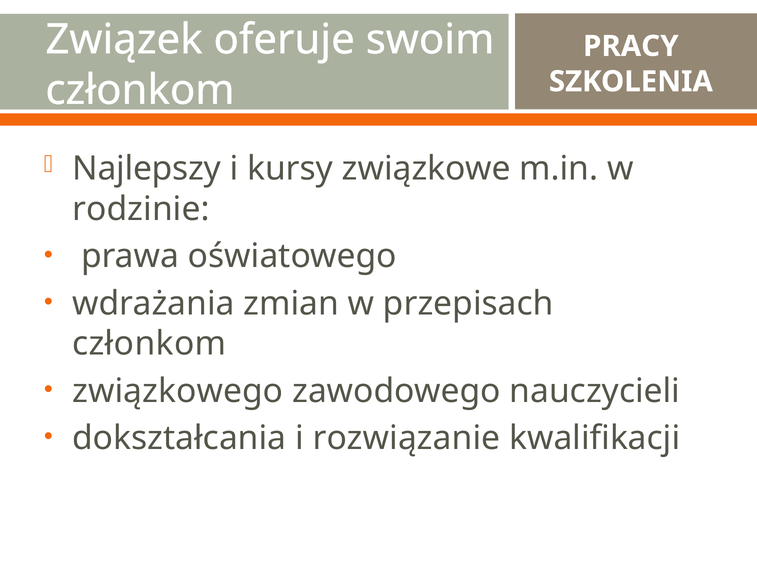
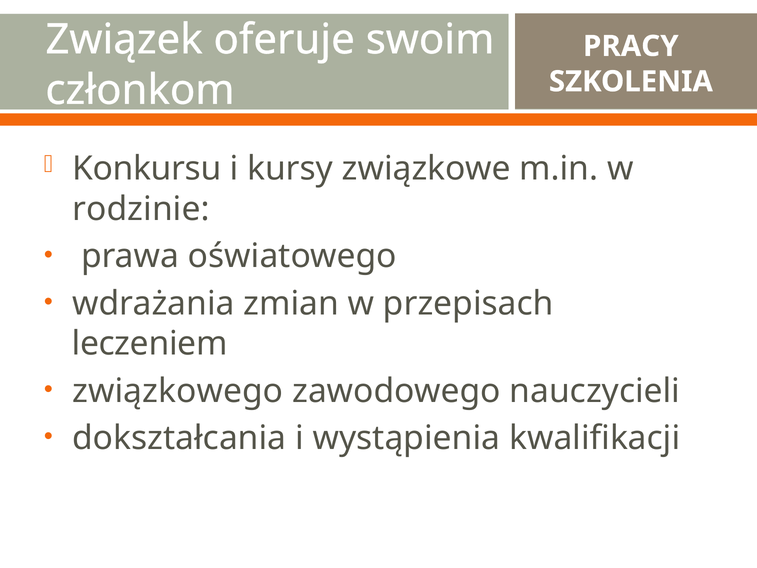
Najlepszy: Najlepszy -> Konkursu
członkom at (149, 344): członkom -> leczeniem
rozwiązanie: rozwiązanie -> wystąpienia
